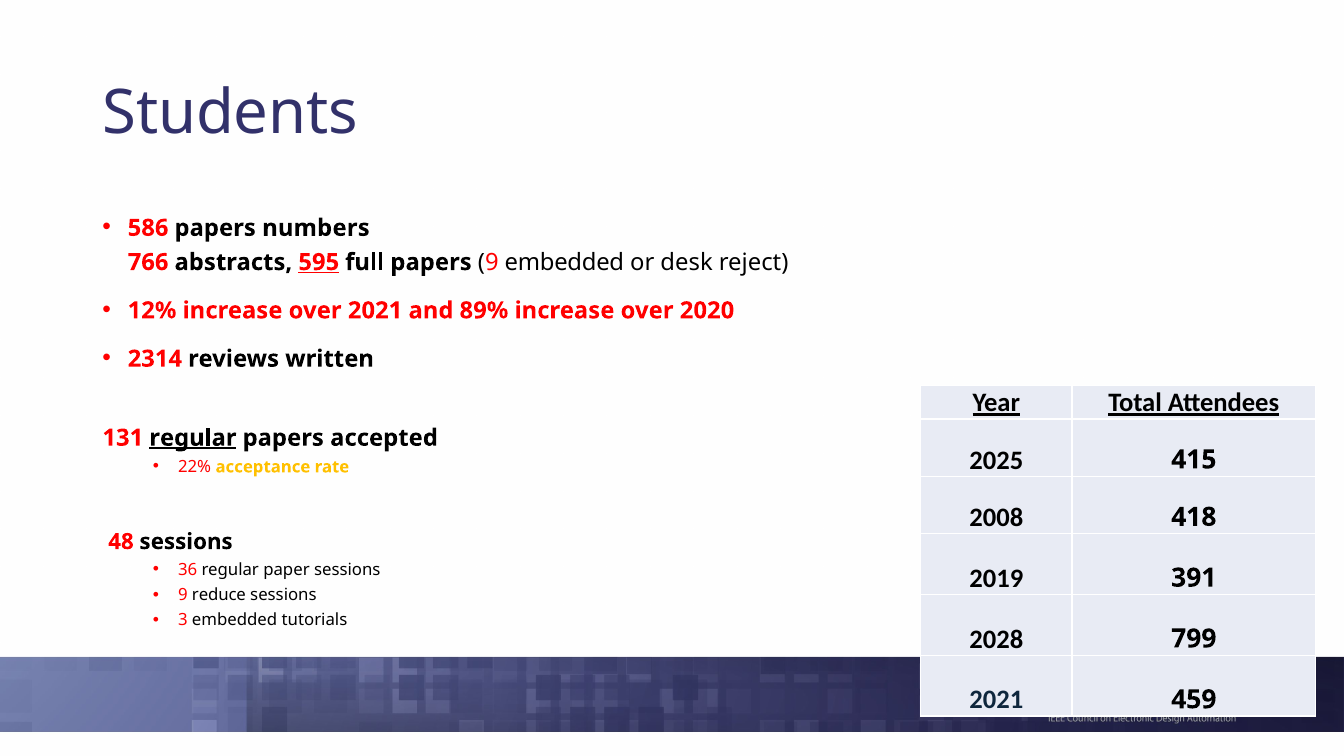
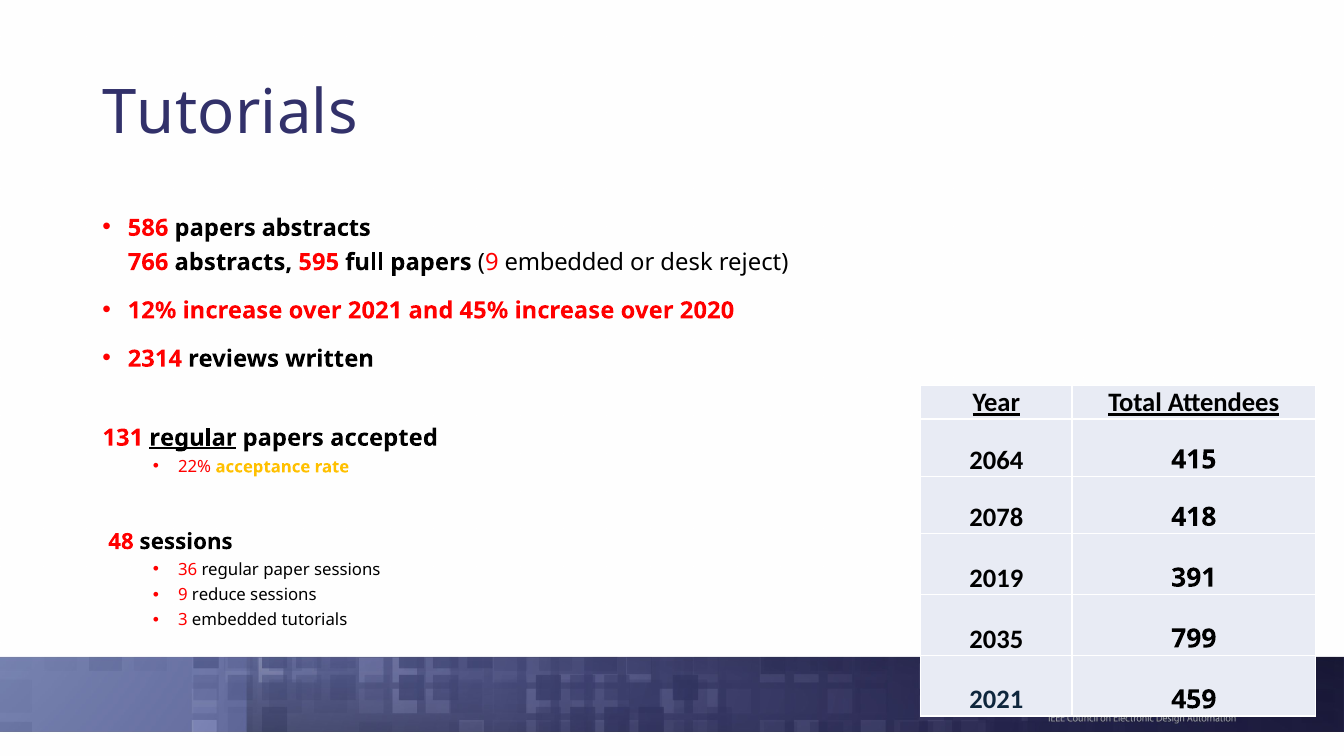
Students at (230, 113): Students -> Tutorials
papers numbers: numbers -> abstracts
595 underline: present -> none
89%: 89% -> 45%
2025: 2025 -> 2064
2008: 2008 -> 2078
2028: 2028 -> 2035
